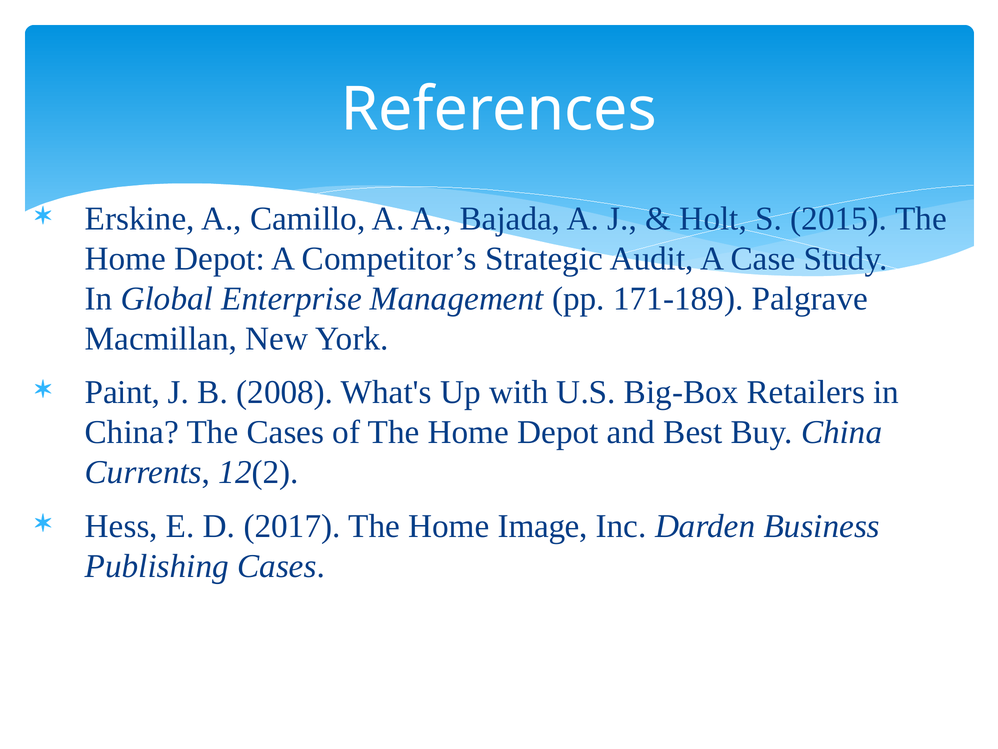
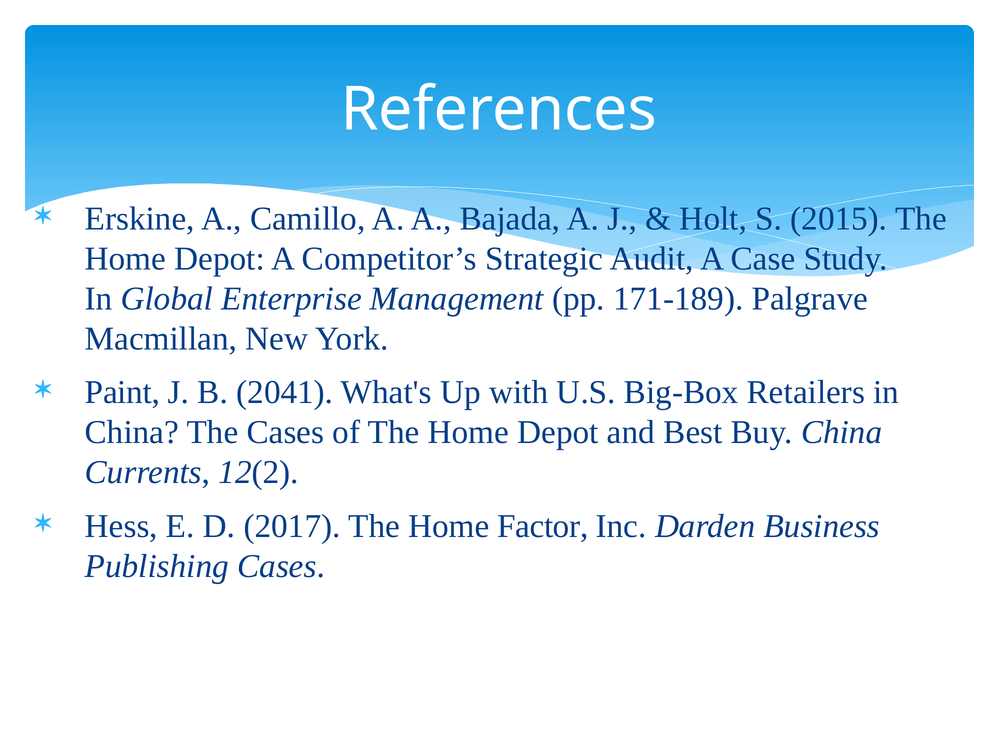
2008: 2008 -> 2041
Image: Image -> Factor
